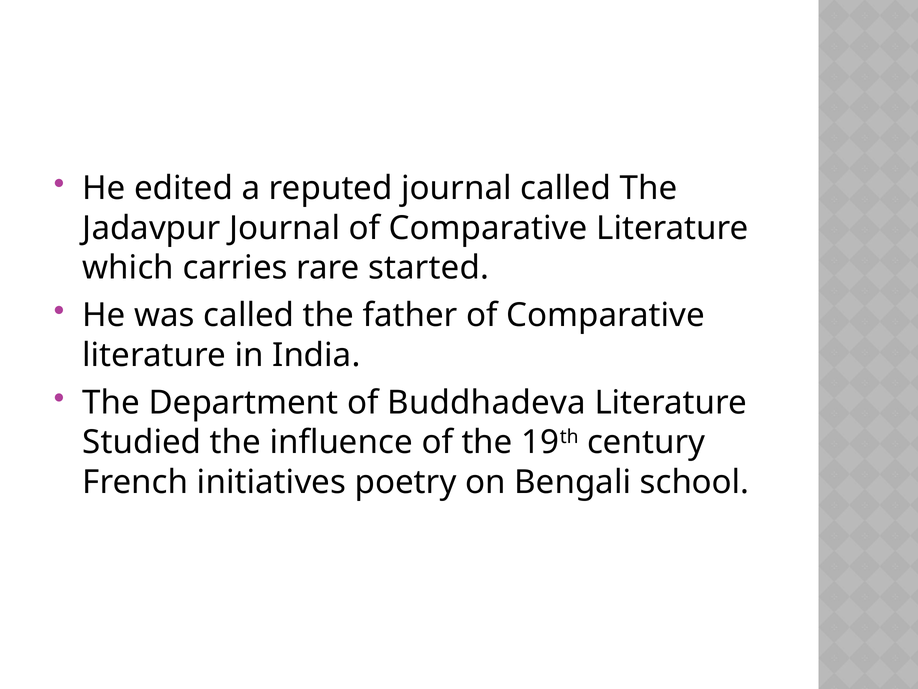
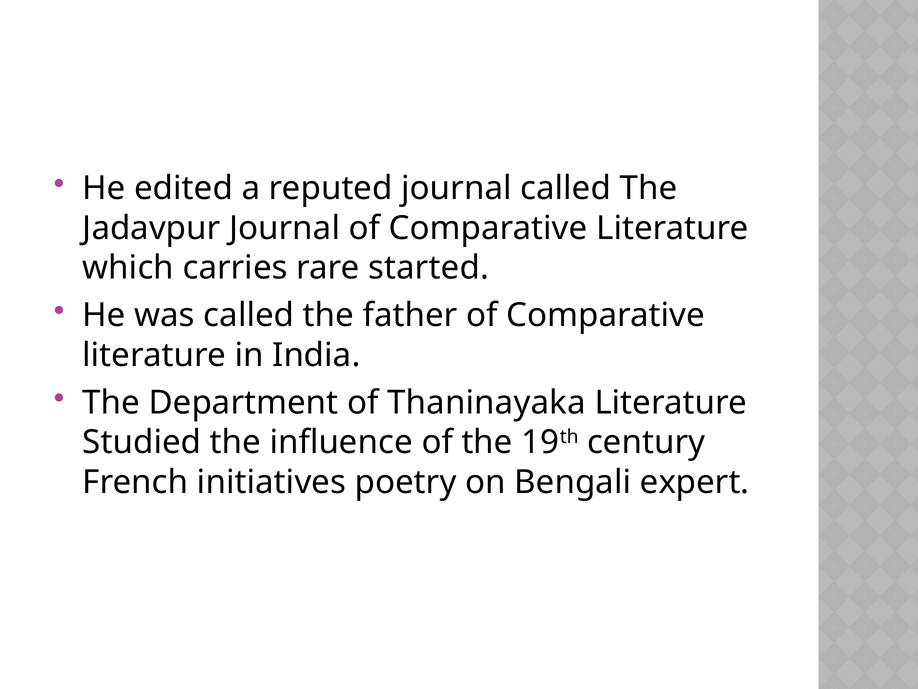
Buddhadeva: Buddhadeva -> Thaninayaka
school: school -> expert
